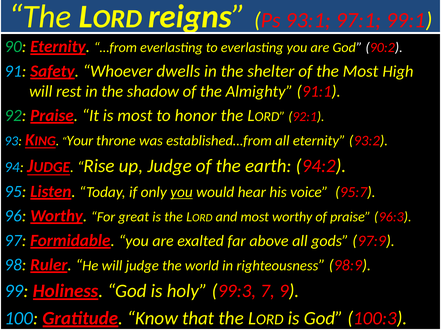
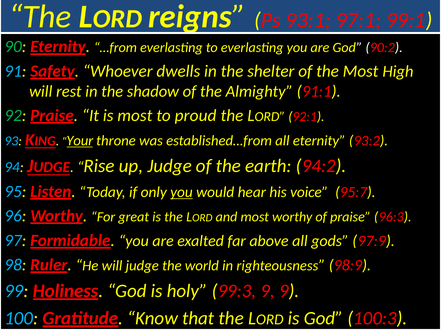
honor: honor -> proud
Your underline: none -> present
99:3 7: 7 -> 9
